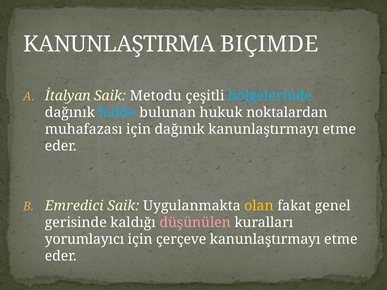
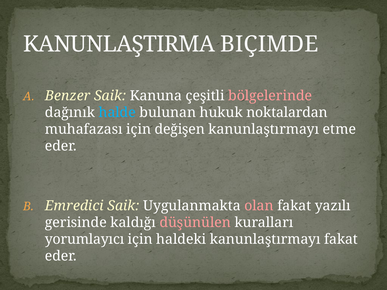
İtalyan: İtalyan -> Benzer
Metodu: Metodu -> Kanuna
bölgelerinde colour: light blue -> pink
için dağınık: dağınık -> değişen
olan colour: yellow -> pink
genel: genel -> yazılı
çerçeve: çerçeve -> haldeki
etme at (341, 240): etme -> fakat
